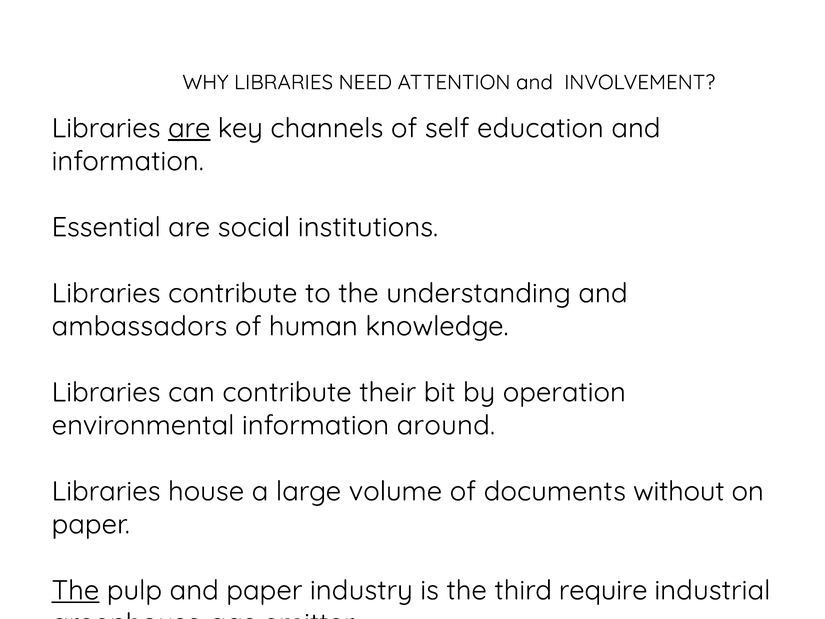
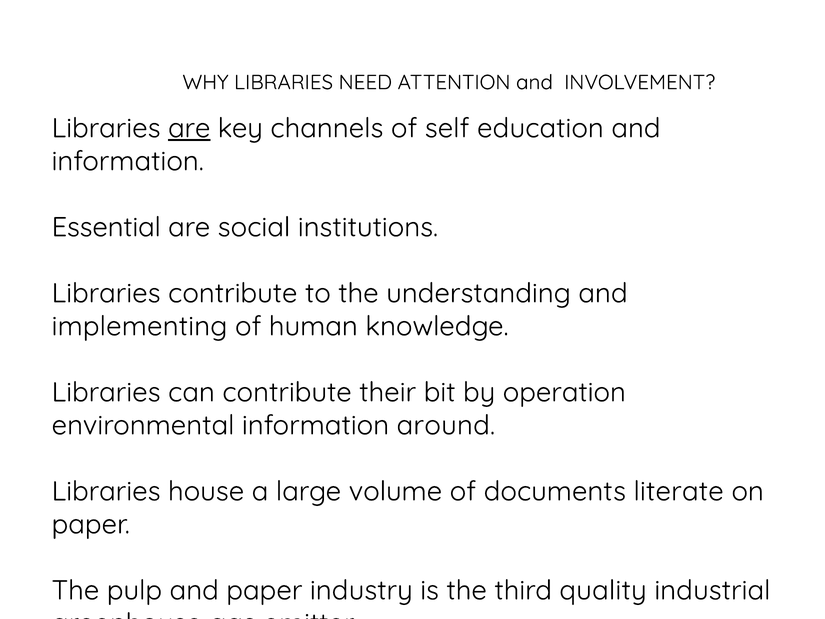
ambassadors: ambassadors -> implementing
without: without -> literate
The at (75, 590) underline: present -> none
require: require -> quality
